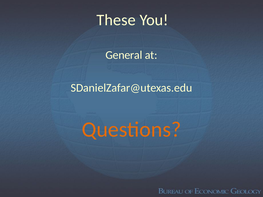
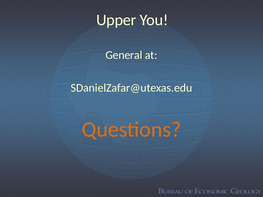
These: These -> Upper
